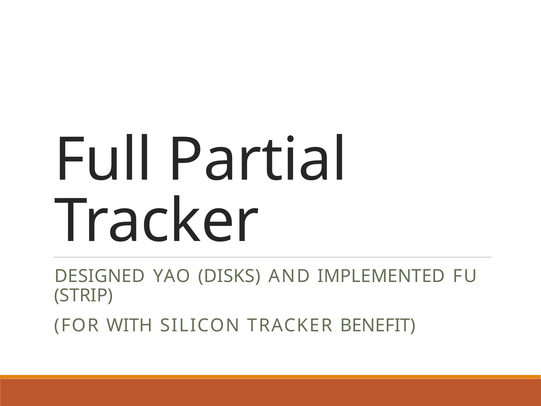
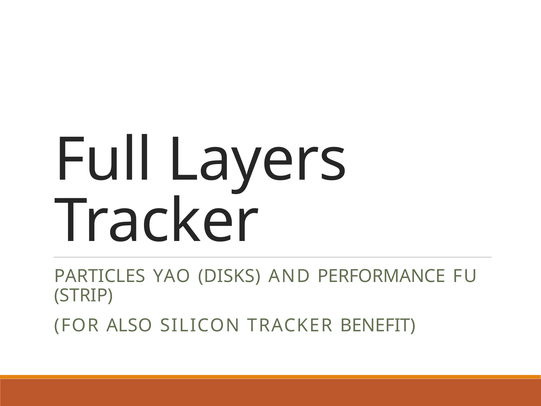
Partial: Partial -> Layers
DESIGNED: DESIGNED -> PARTICLES
IMPLEMENTED: IMPLEMENTED -> PERFORMANCE
WITH: WITH -> ALSO
